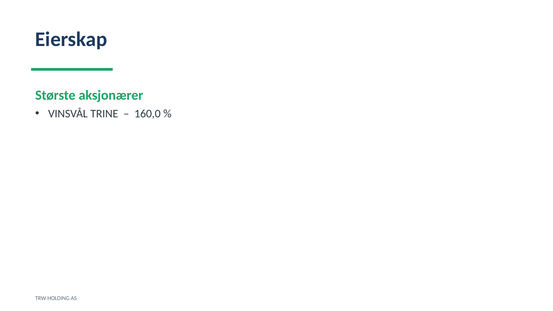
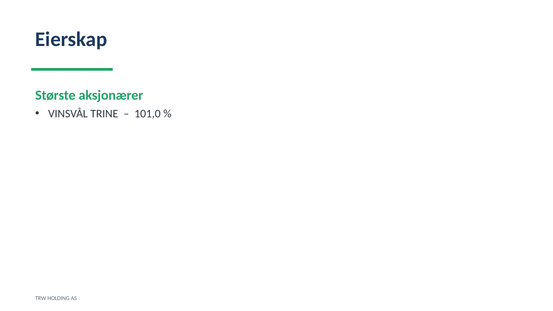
160,0: 160,0 -> 101,0
